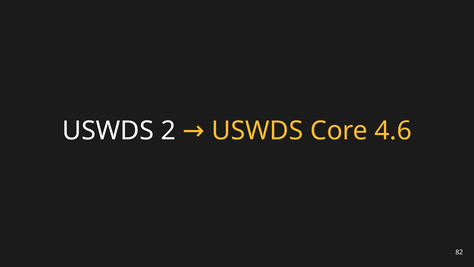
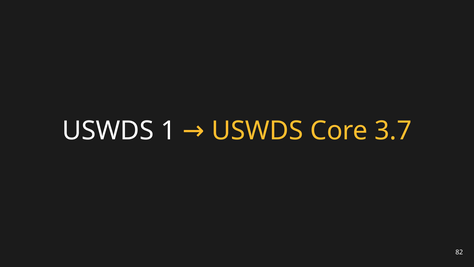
2: 2 -> 1
4.6: 4.6 -> 3.7
